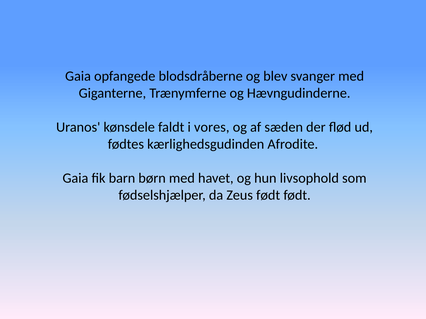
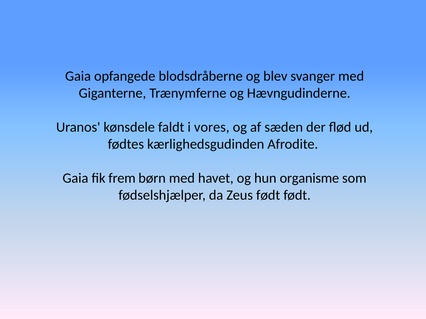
barn: barn -> frem
livsophold: livsophold -> organisme
